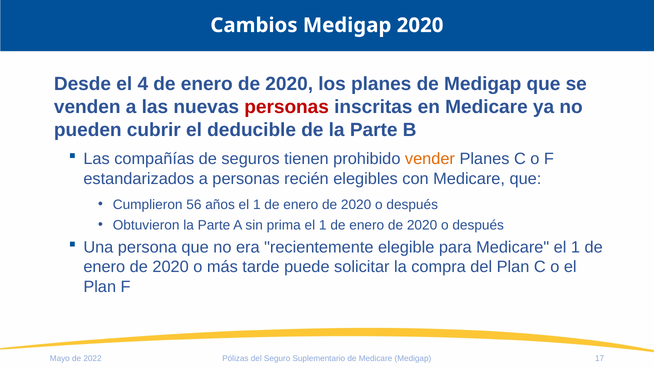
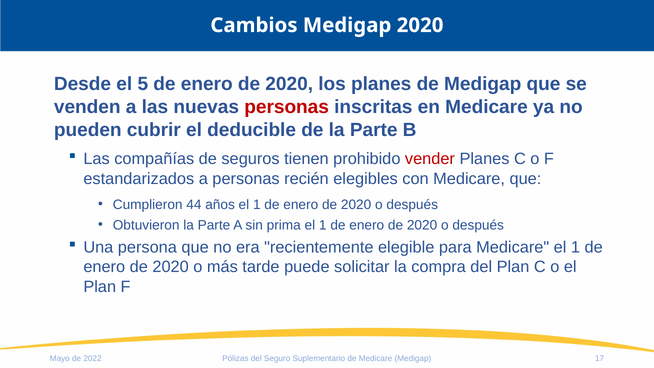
4: 4 -> 5
vender colour: orange -> red
56: 56 -> 44
